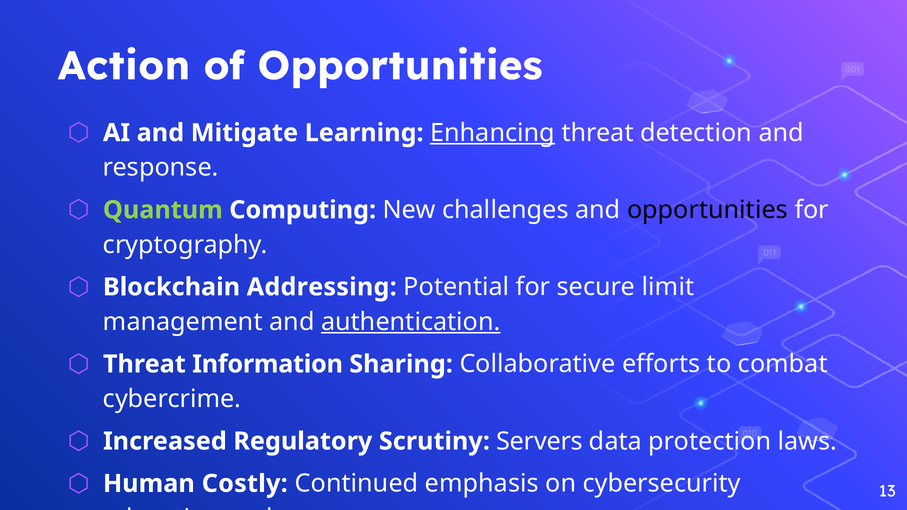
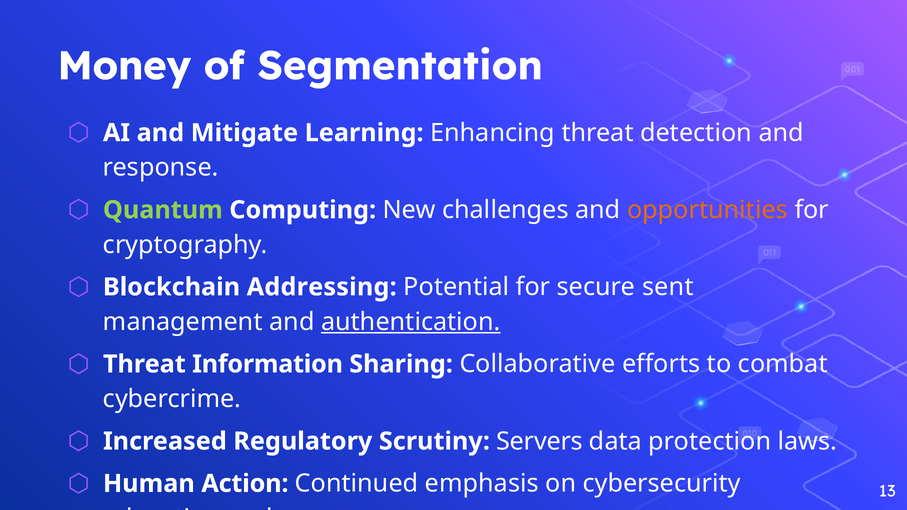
Action: Action -> Money
of Opportunities: Opportunities -> Segmentation
Enhancing underline: present -> none
opportunities at (707, 210) colour: black -> orange
limit: limit -> sent
Costly: Costly -> Action
